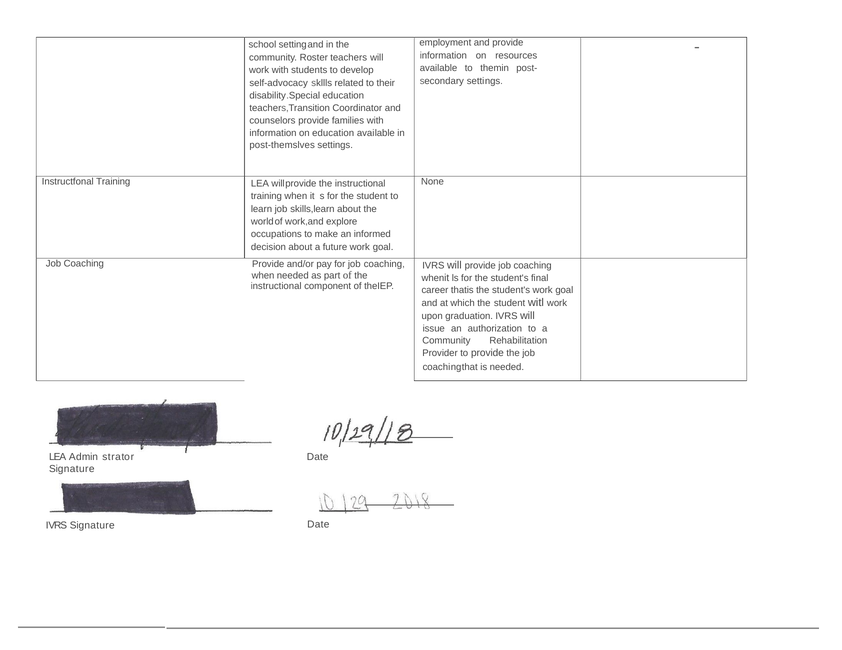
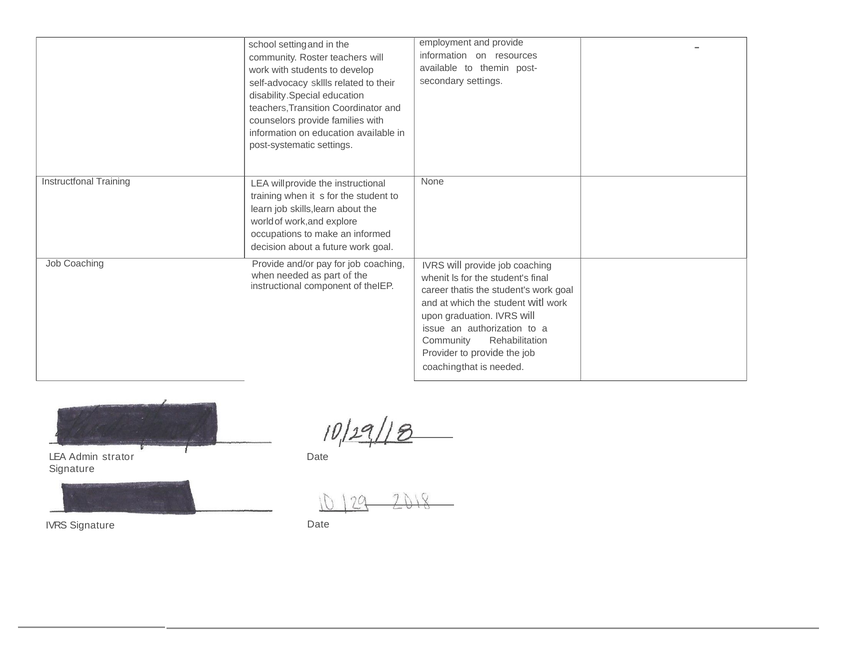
post-themslves: post-themslves -> post-systematic
